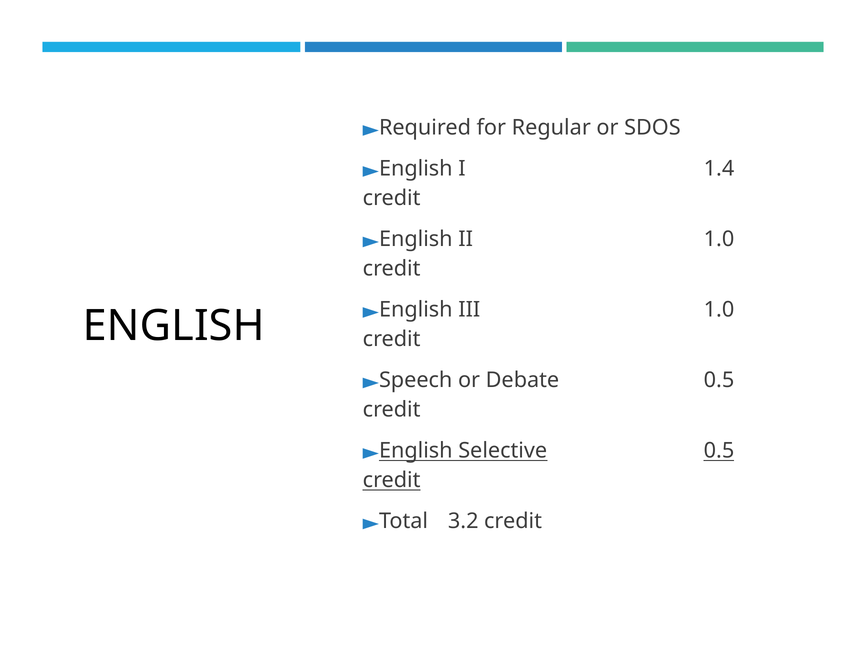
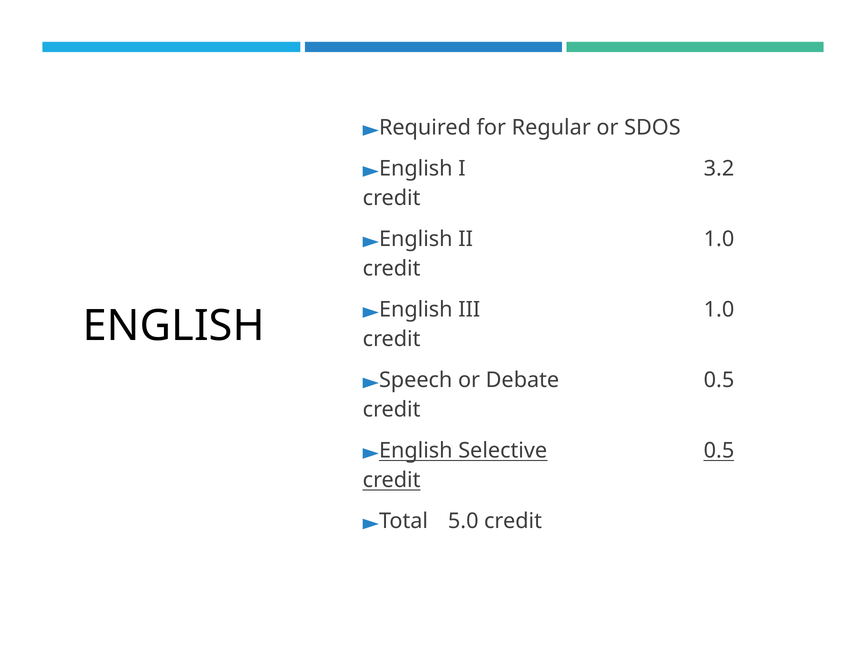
1.4: 1.4 -> 3.2
3.2: 3.2 -> 5.0
